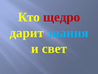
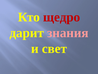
знания colour: light blue -> pink
